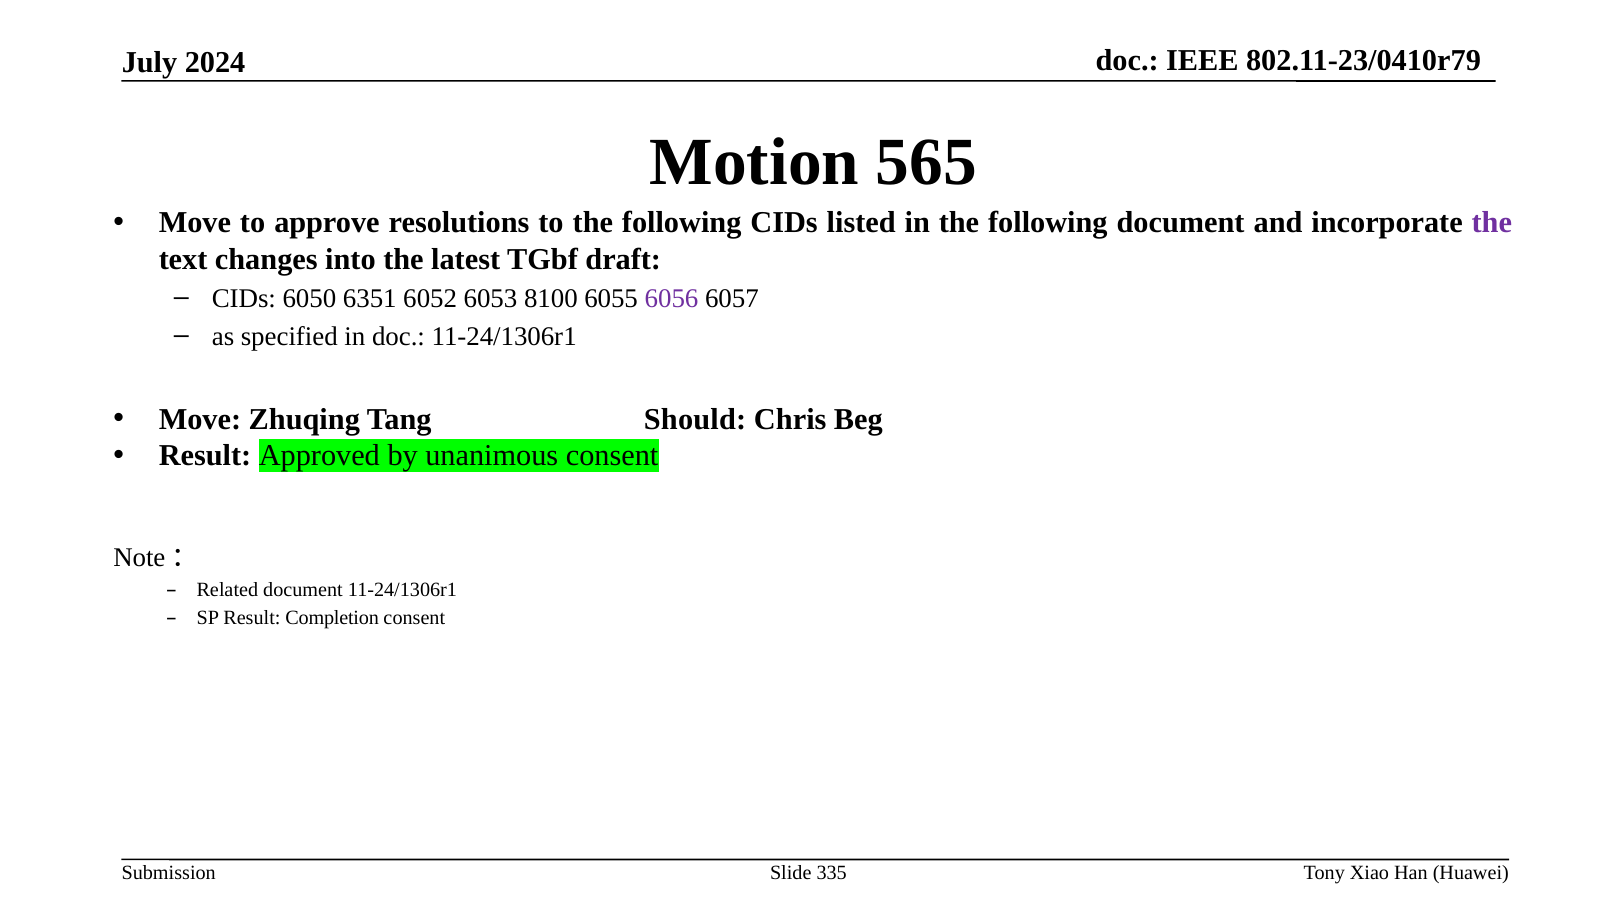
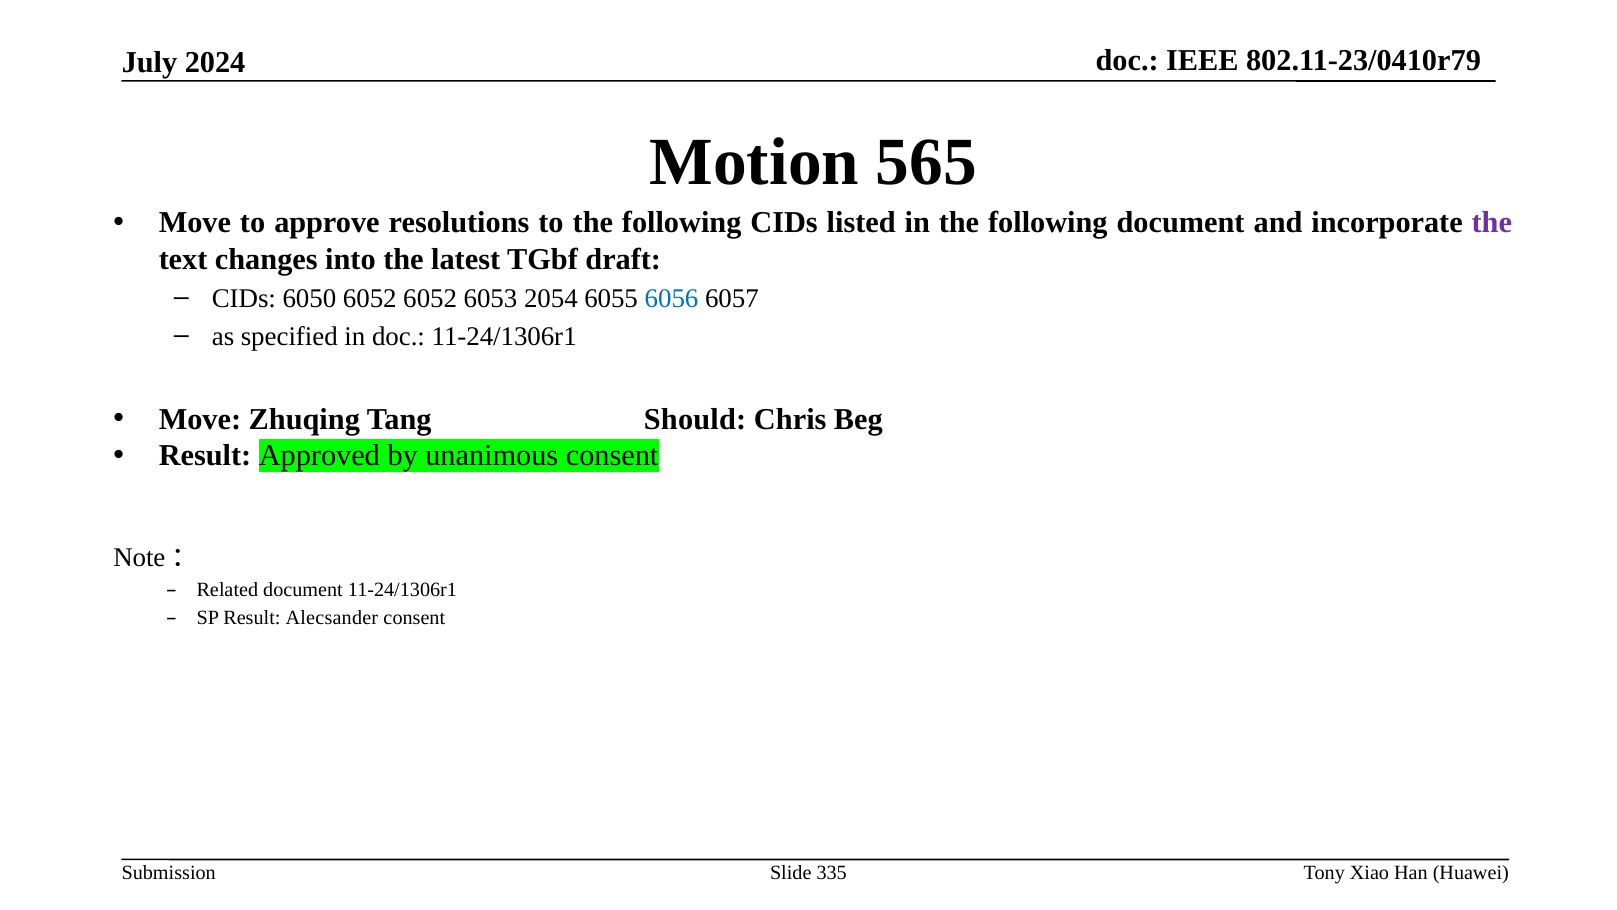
6050 6351: 6351 -> 6052
8100: 8100 -> 2054
6056 colour: purple -> blue
Completion: Completion -> Alecsander
